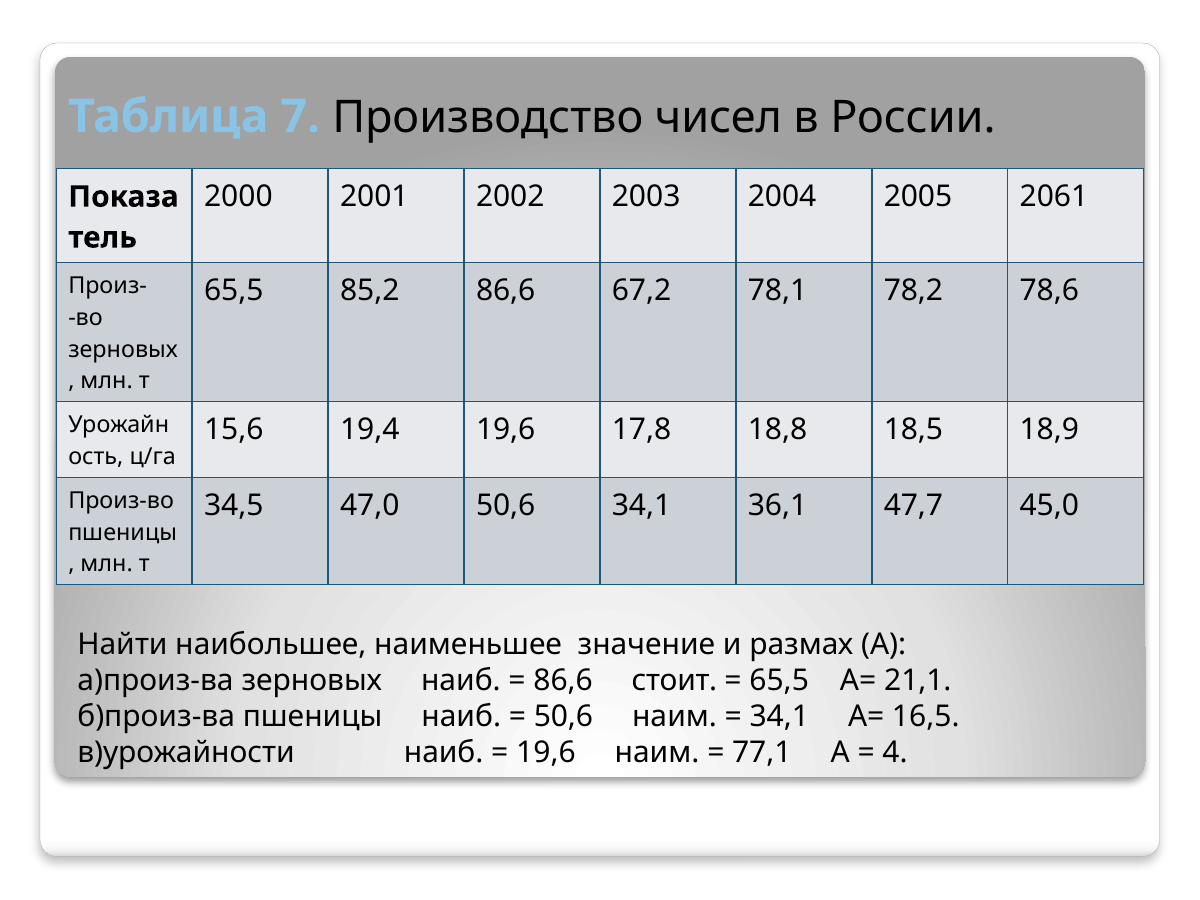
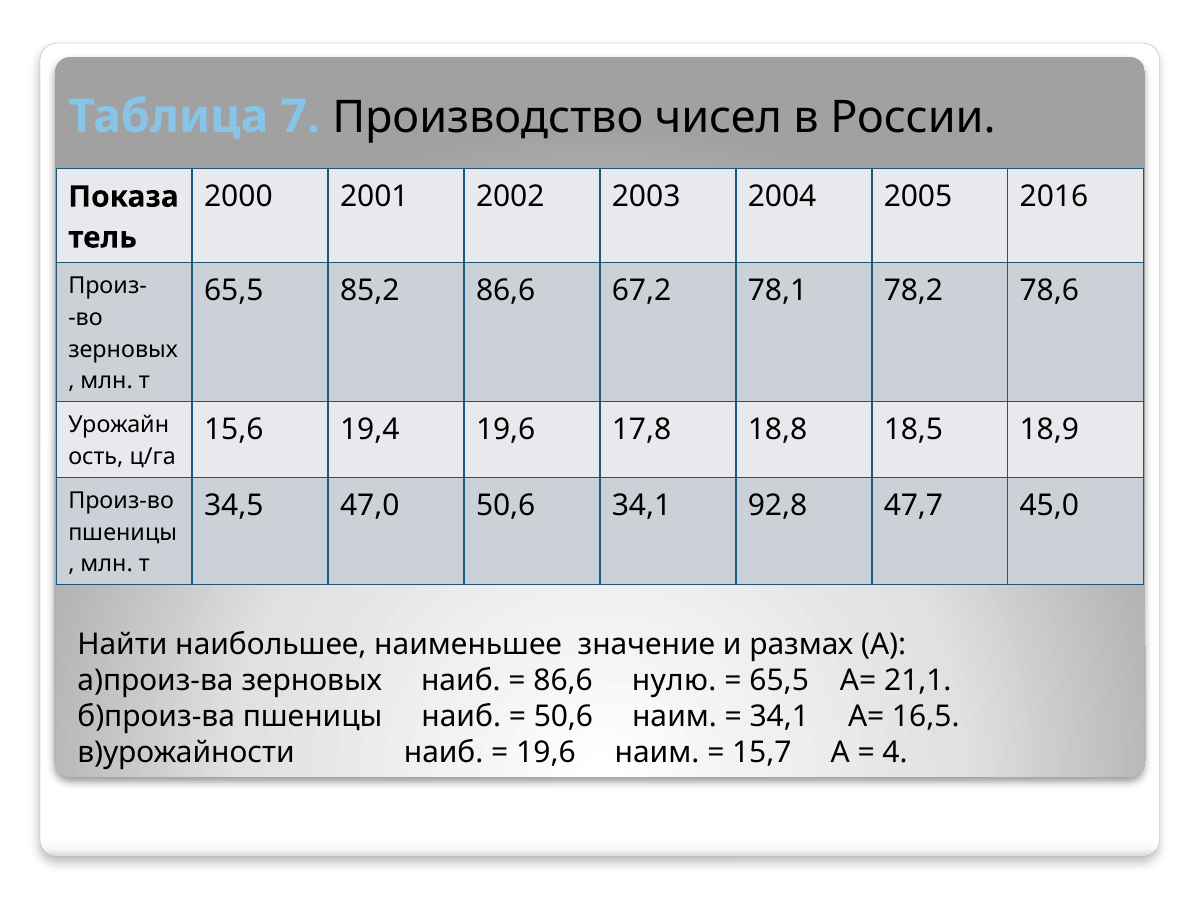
2061: 2061 -> 2016
36,1: 36,1 -> 92,8
стоит: стоит -> нулю
77,1: 77,1 -> 15,7
